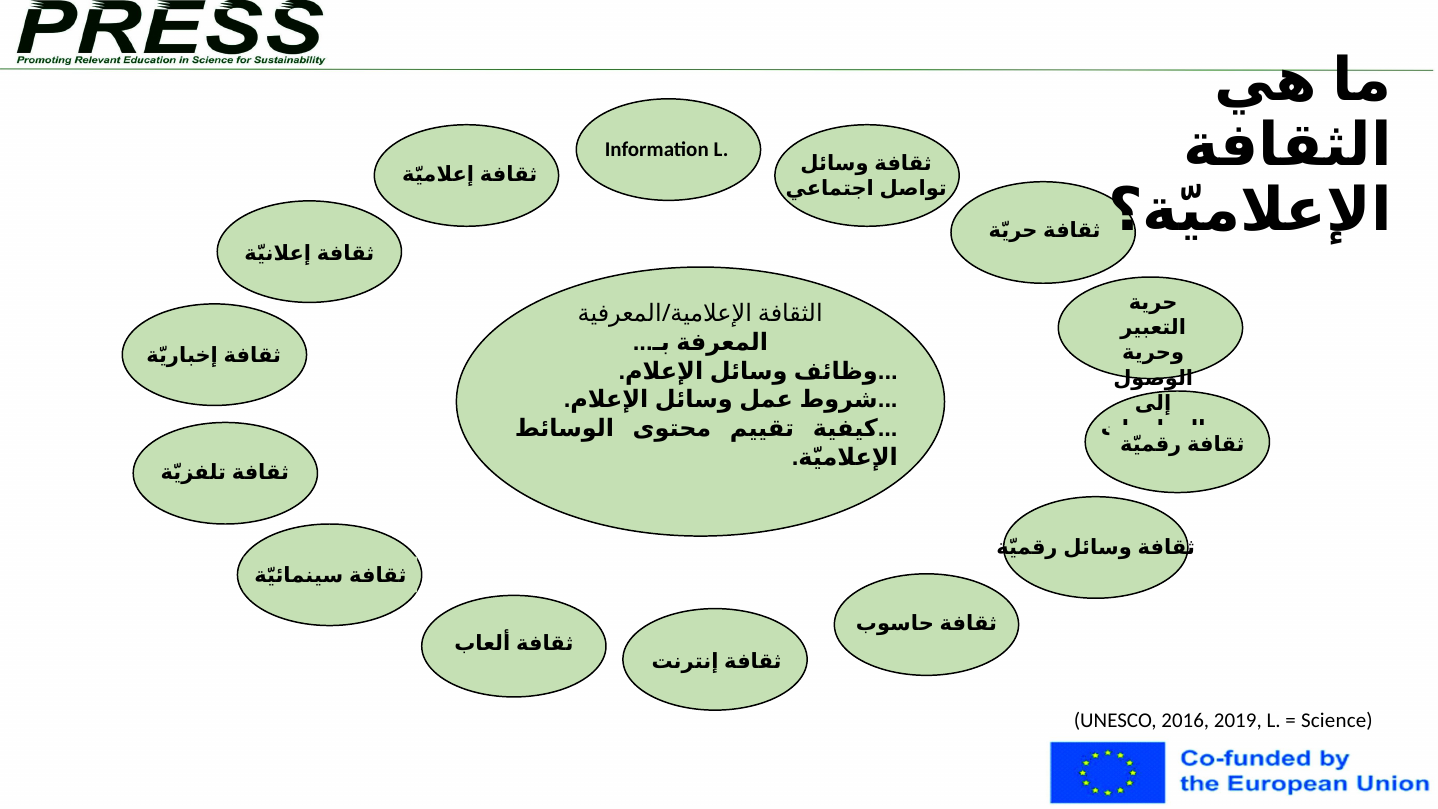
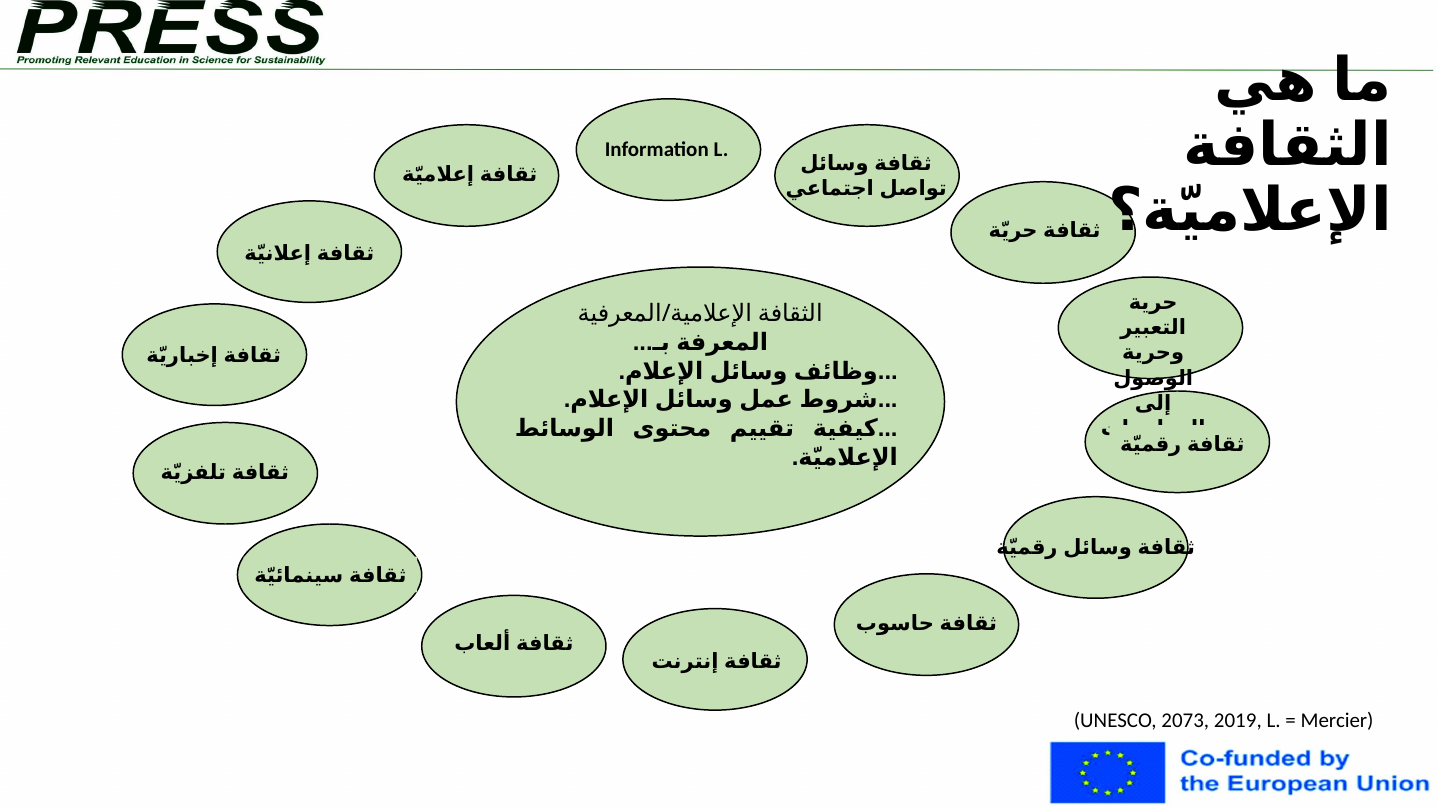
2016: 2016 -> 2073
Science: Science -> Mercier
